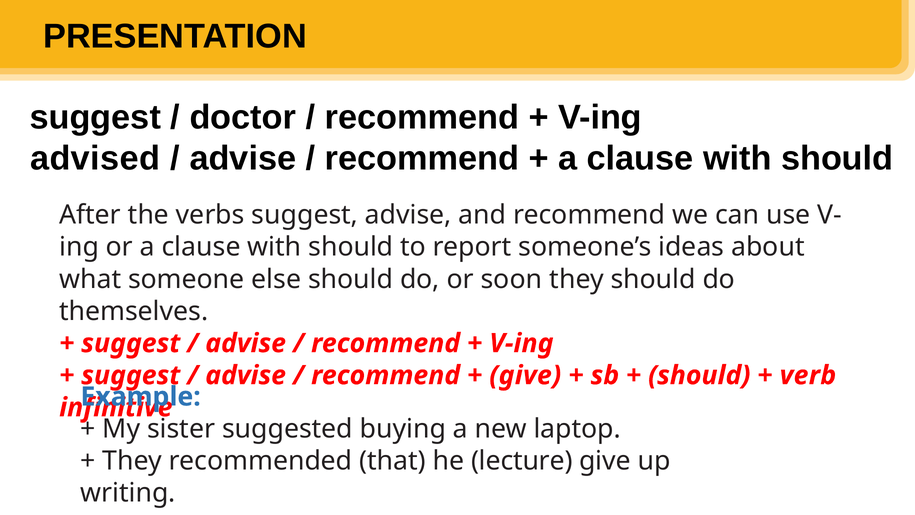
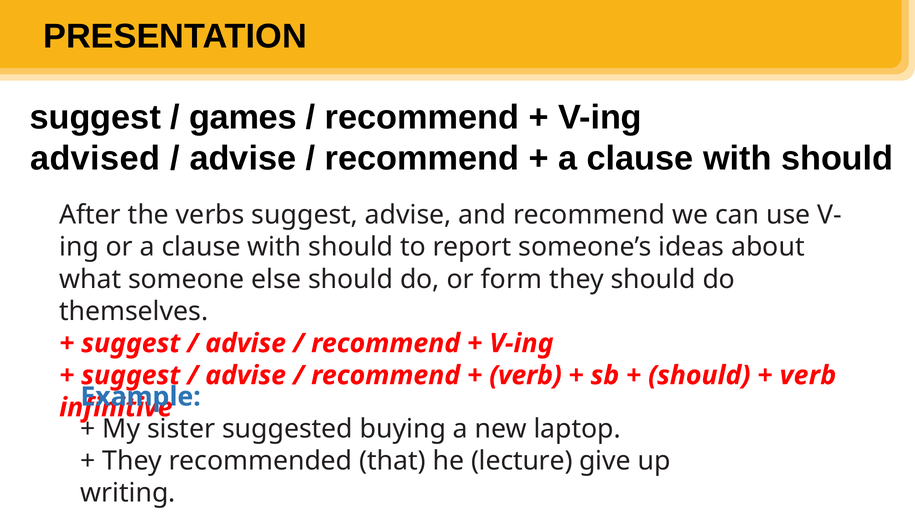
doctor: doctor -> games
soon: soon -> form
give at (525, 375): give -> verb
